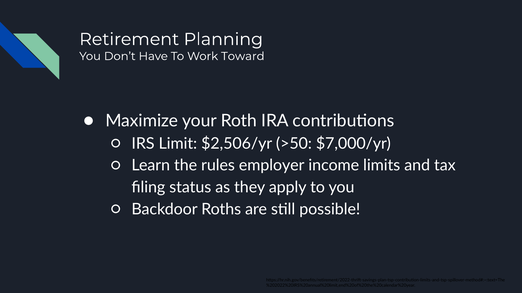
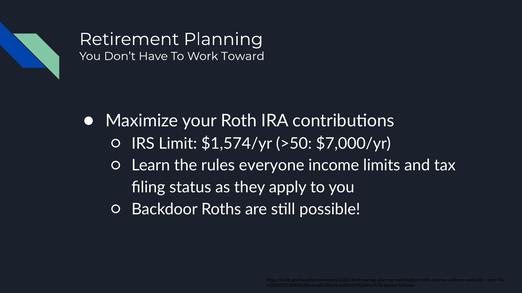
$2,506/yr: $2,506/yr -> $1,574/yr
employer: employer -> everyone
